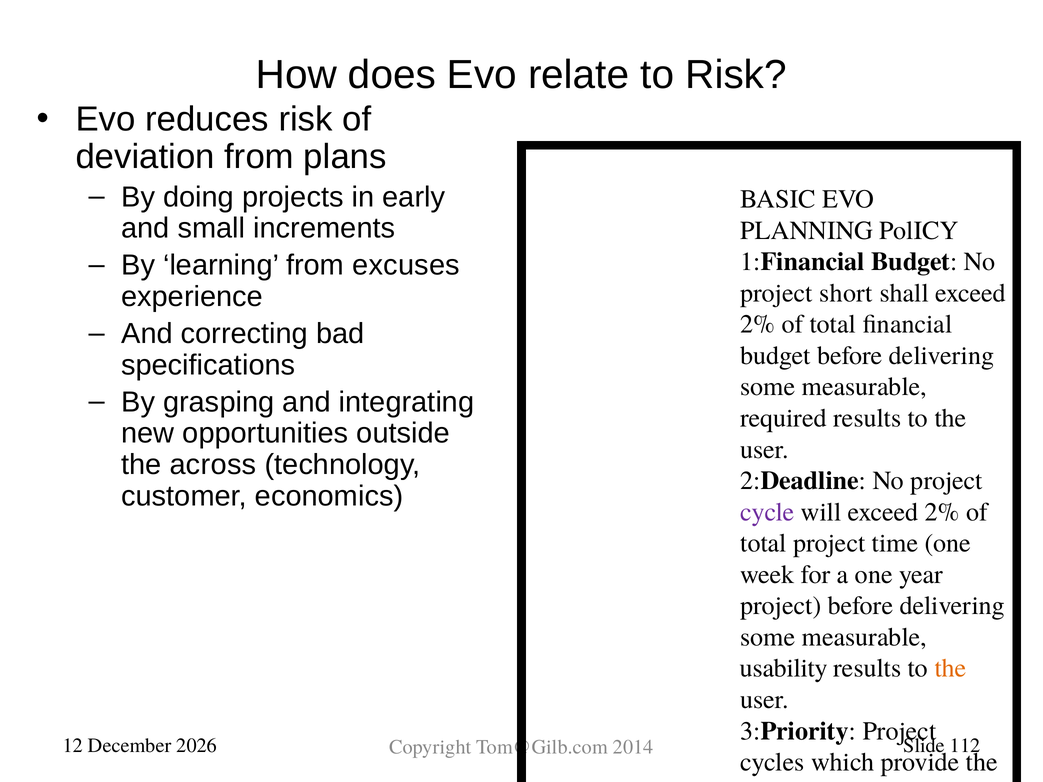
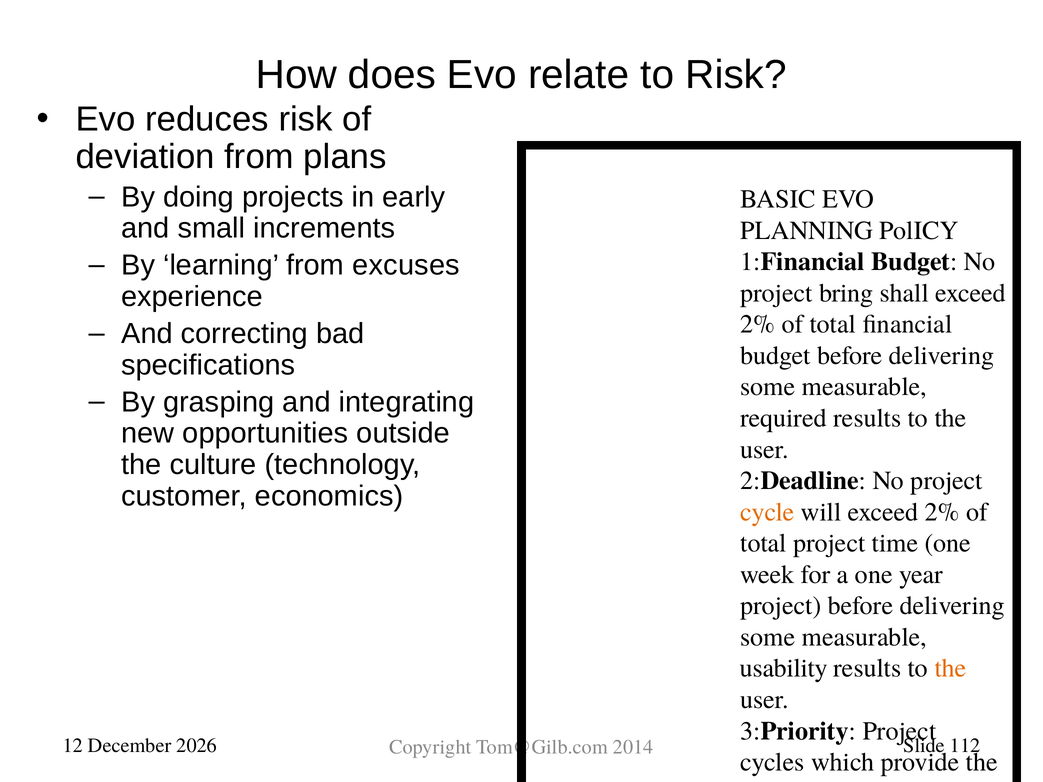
short: short -> bring
across: across -> culture
cycle colour: purple -> orange
